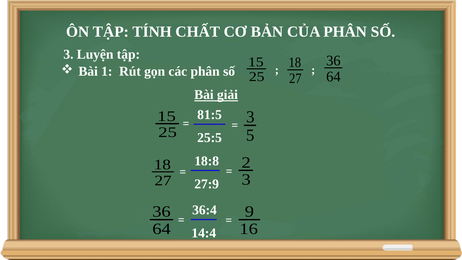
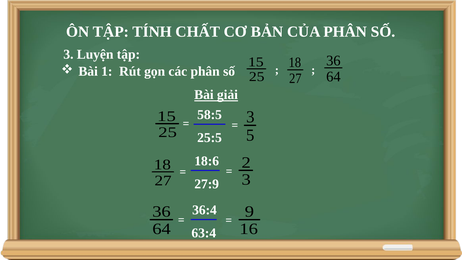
81:5: 81:5 -> 58:5
18:8: 18:8 -> 18:6
14:4: 14:4 -> 63:4
